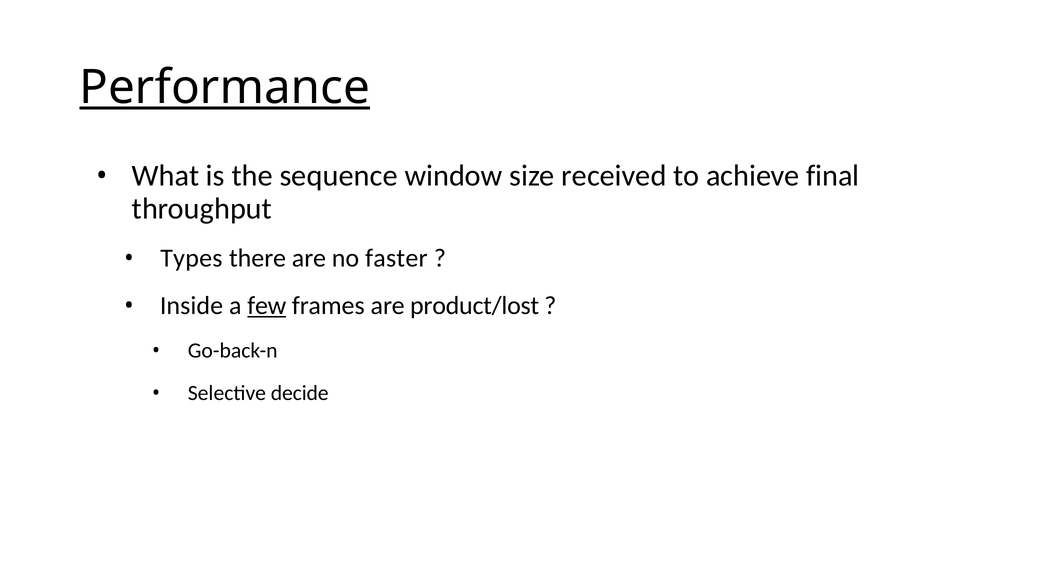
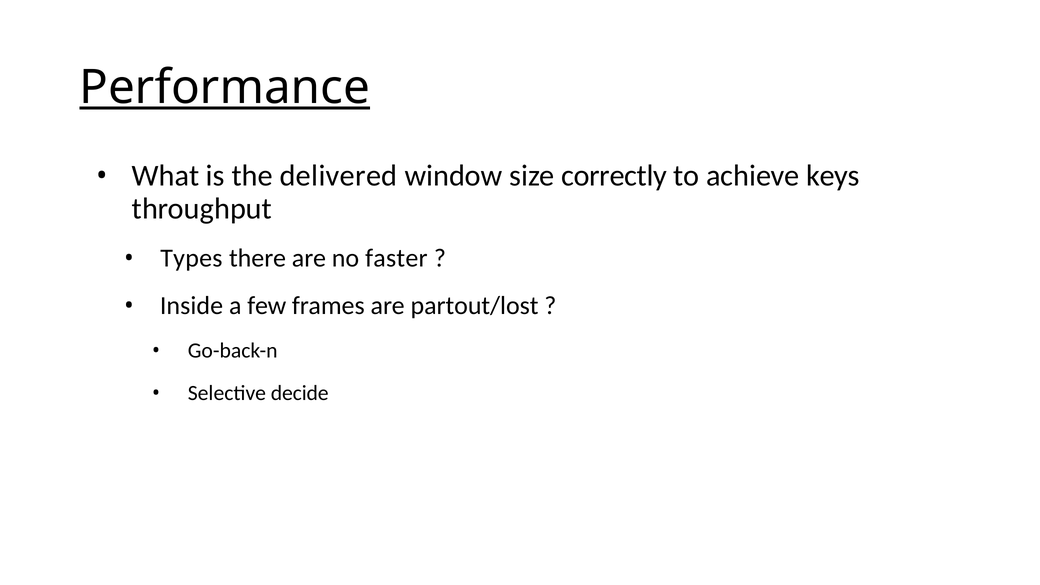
sequence: sequence -> delivered
received: received -> correctly
final: final -> keys
few underline: present -> none
product/lost: product/lost -> partout/lost
